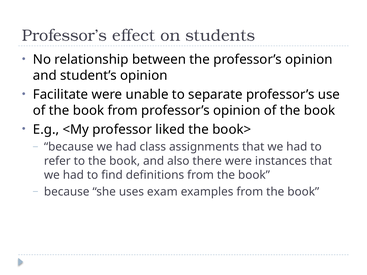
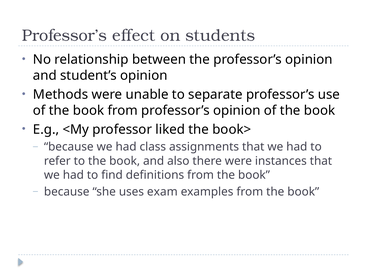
Facilitate: Facilitate -> Methods
